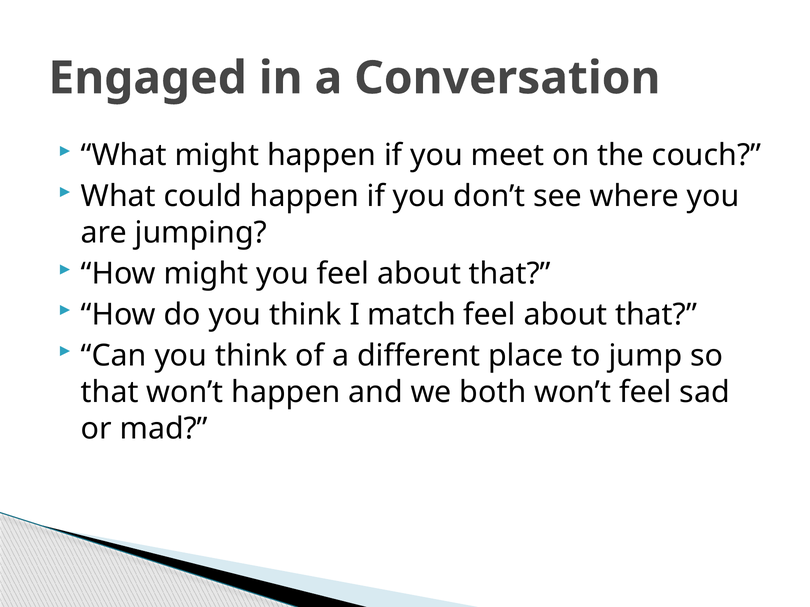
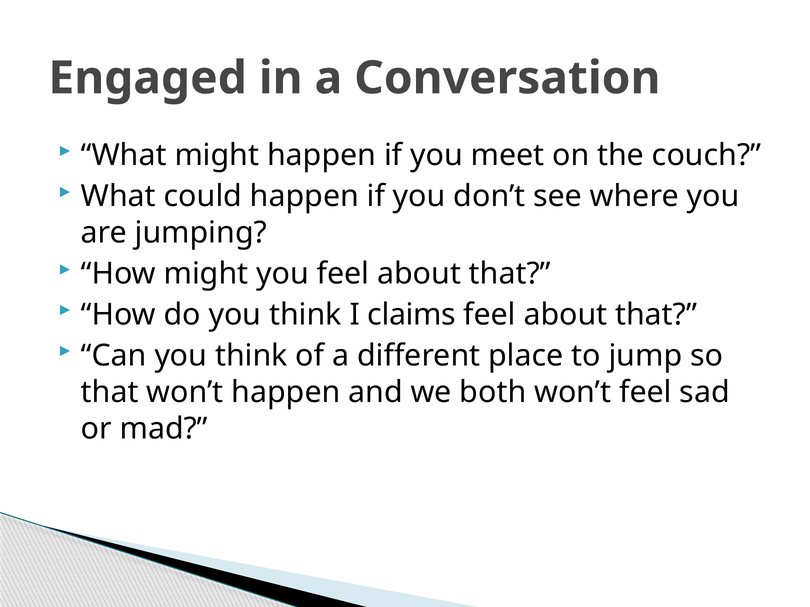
match: match -> claims
